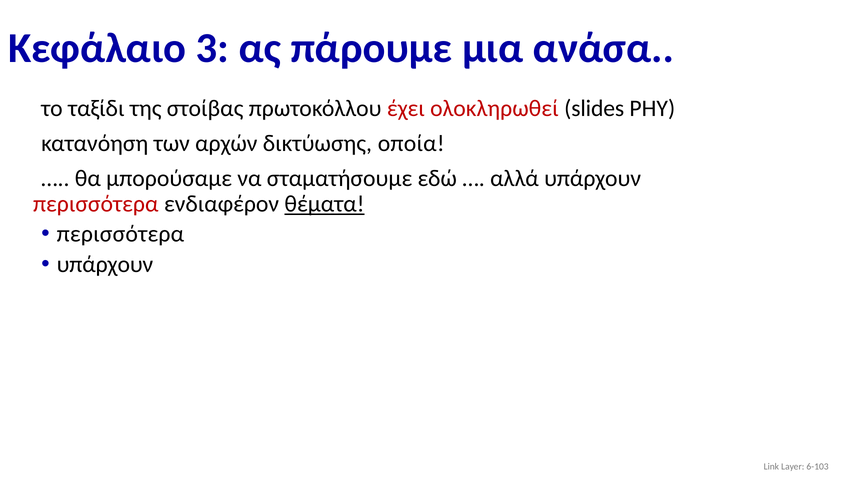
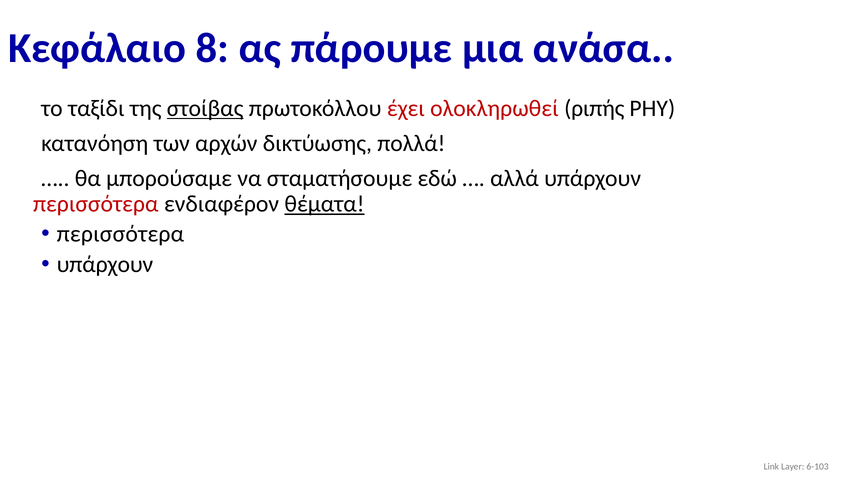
3: 3 -> 8
στοίβας underline: none -> present
slides: slides -> ριπής
οποία: οποία -> πολλά
